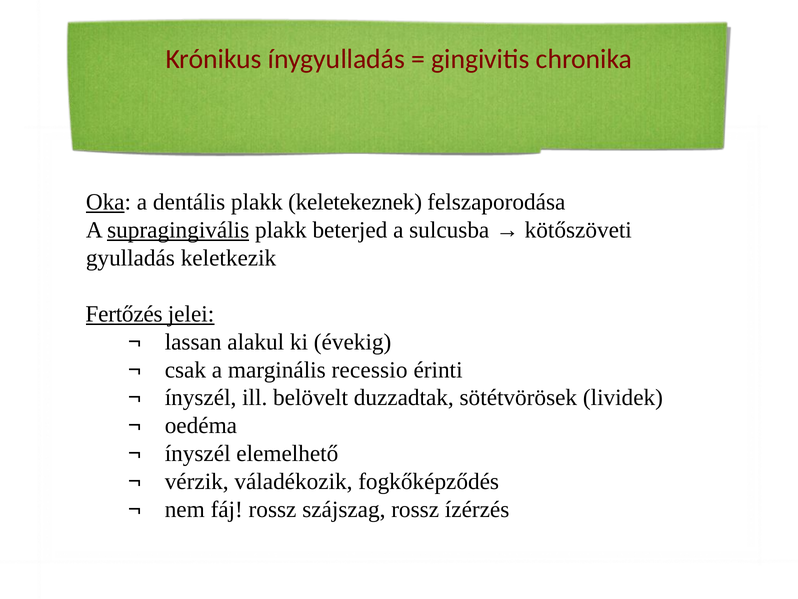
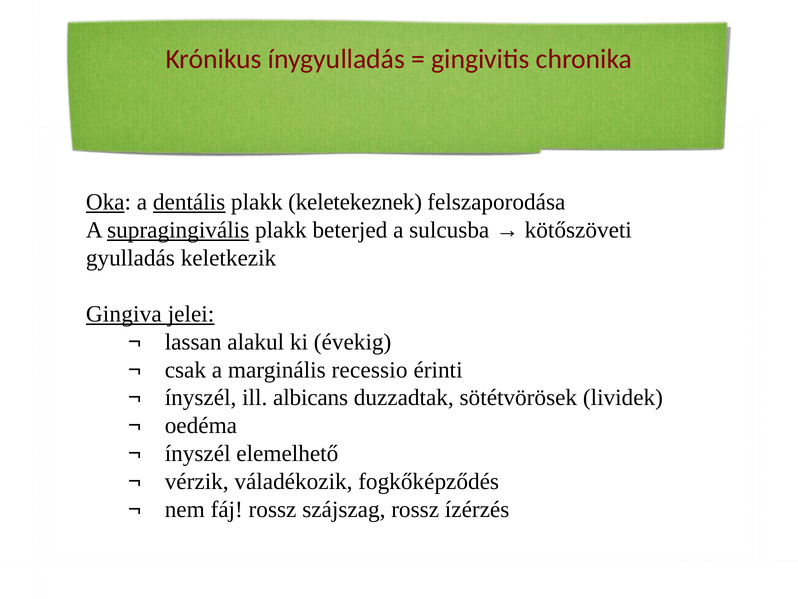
dentális underline: none -> present
Fertőzés: Fertőzés -> Gingiva
belövelt: belövelt -> albicans
